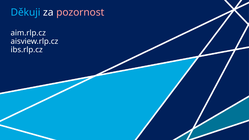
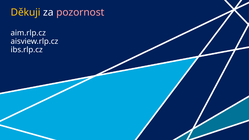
Děkuji colour: light blue -> yellow
